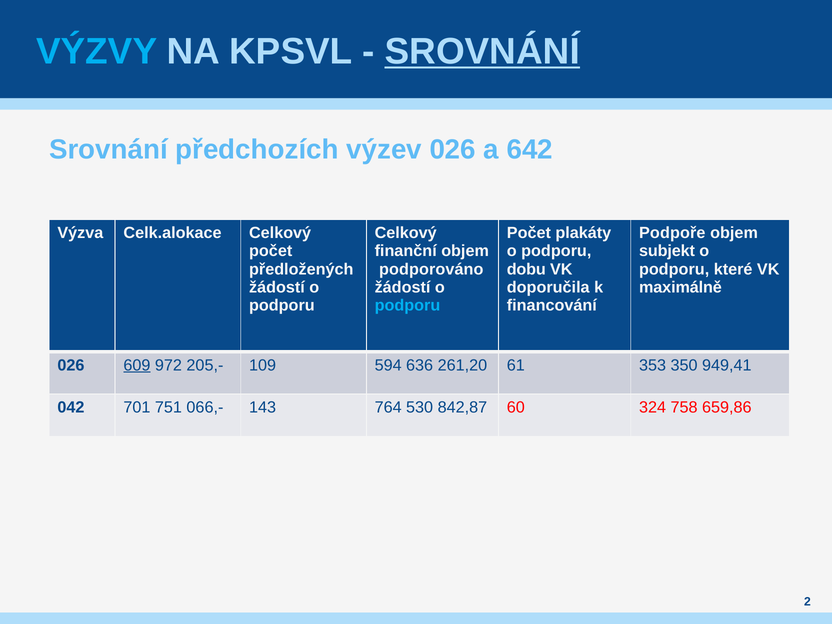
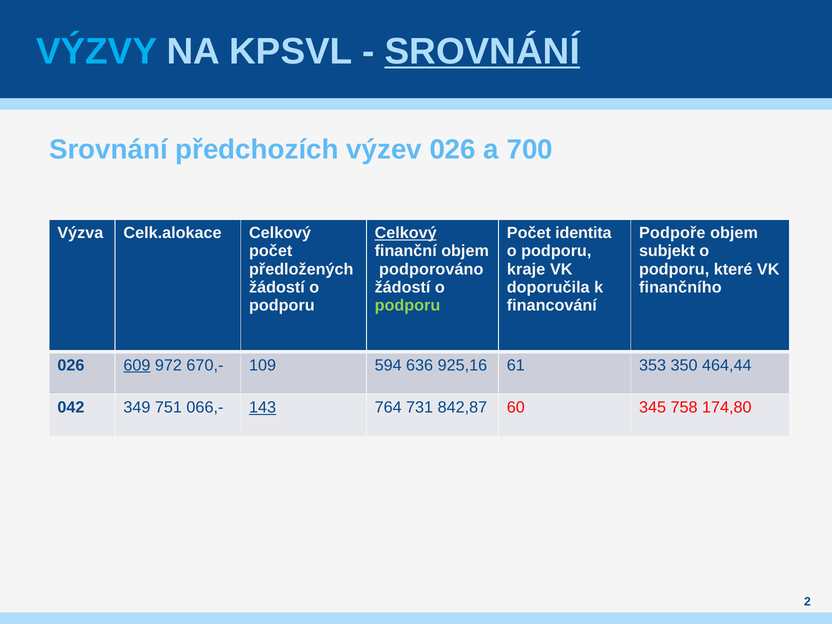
642: 642 -> 700
Celkový at (406, 233) underline: none -> present
plakáty: plakáty -> identita
dobu: dobu -> kraje
maximálně: maximálně -> finančního
podporu at (407, 306) colour: light blue -> light green
205,-: 205,- -> 670,-
261,20: 261,20 -> 925,16
949,41: 949,41 -> 464,44
701: 701 -> 349
143 underline: none -> present
530: 530 -> 731
324: 324 -> 345
659,86: 659,86 -> 174,80
